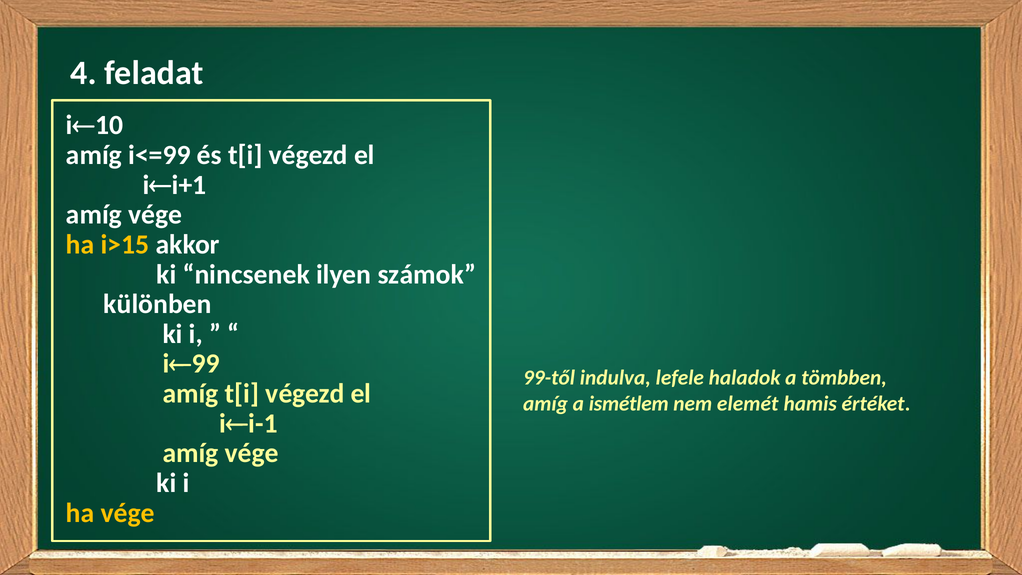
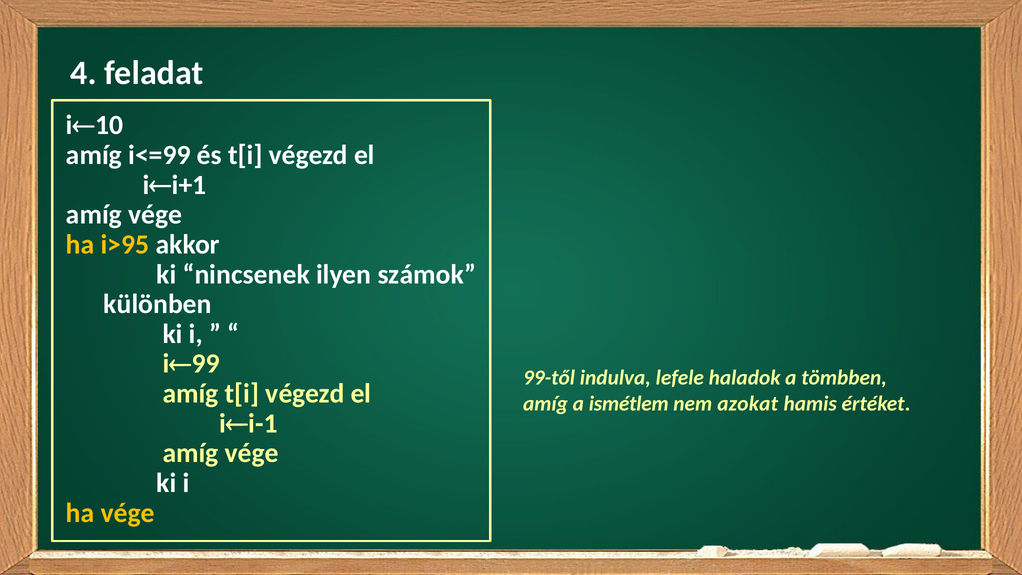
i>15: i>15 -> i>95
elemét: elemét -> azokat
